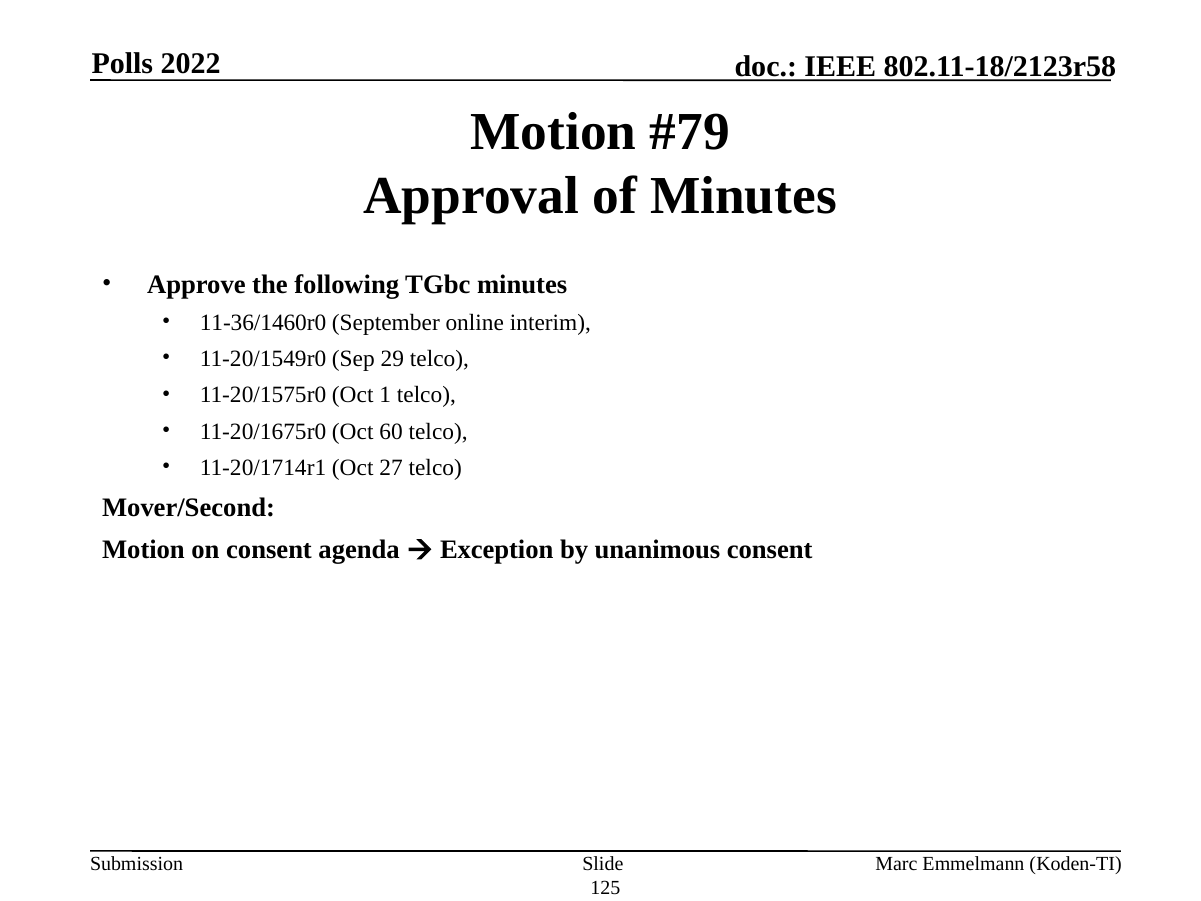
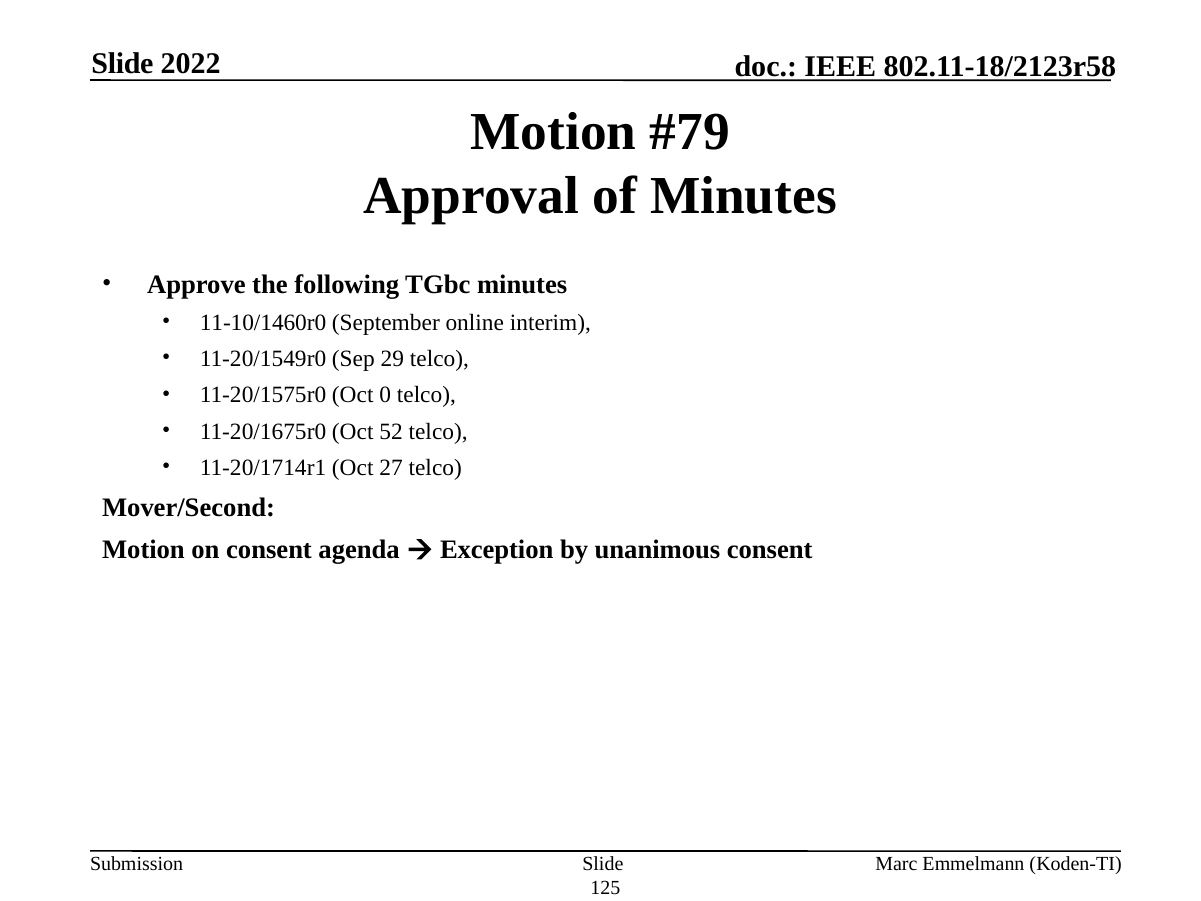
Polls at (122, 64): Polls -> Slide
11-36/1460r0: 11-36/1460r0 -> 11-10/1460r0
1: 1 -> 0
60: 60 -> 52
